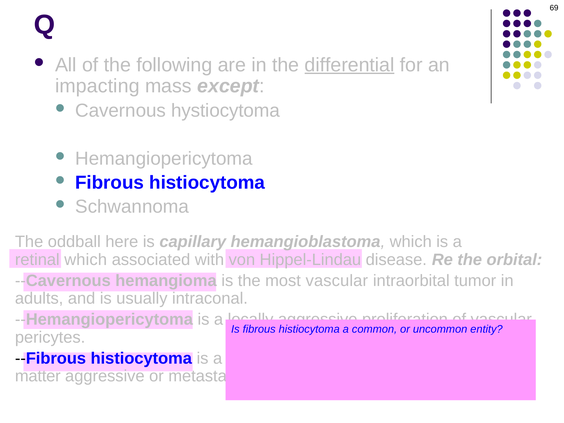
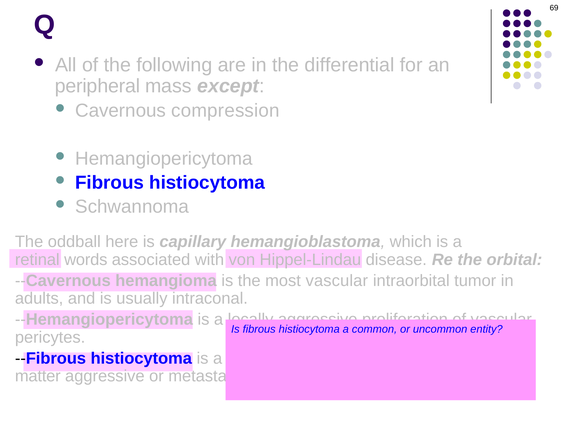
differential underline: present -> none
impacting: impacting -> peripheral
Cavernous hystiocytoma: hystiocytoma -> compression
retinal which: which -> words
